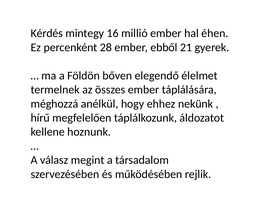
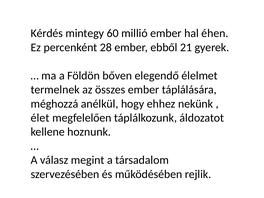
16: 16 -> 60
hírű: hírű -> élet
